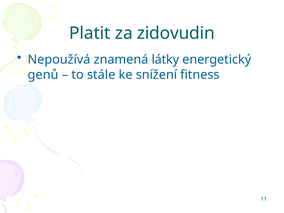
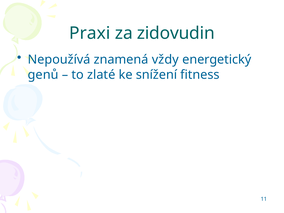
Platit: Platit -> Praxi
látky: látky -> vždy
stále: stále -> zlaté
